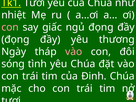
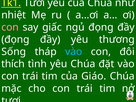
Ngày: Ngày -> Sống
vào at (74, 52) colour: pink -> light blue
sóng: sóng -> thích
Đinh: Đinh -> Giáo
